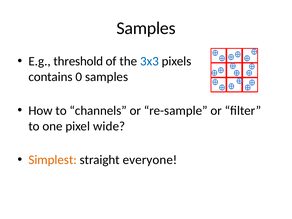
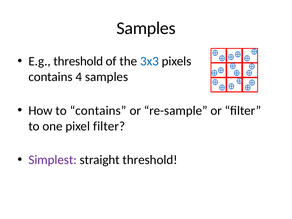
0: 0 -> 4
to channels: channels -> contains
pixel wide: wide -> filter
Simplest colour: orange -> purple
straight everyone: everyone -> threshold
